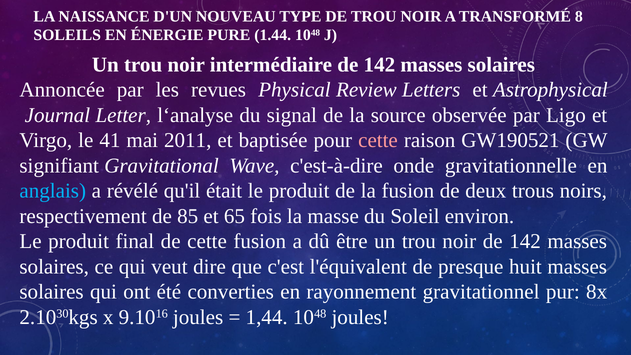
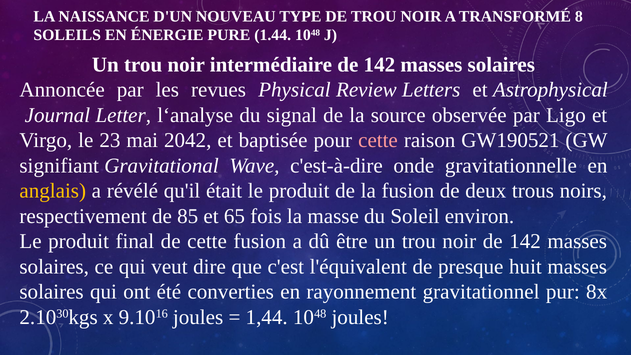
41: 41 -> 23
2011: 2011 -> 2042
anglais colour: light blue -> yellow
